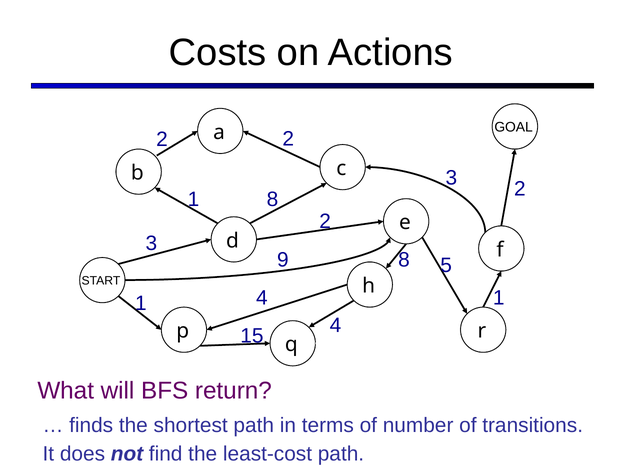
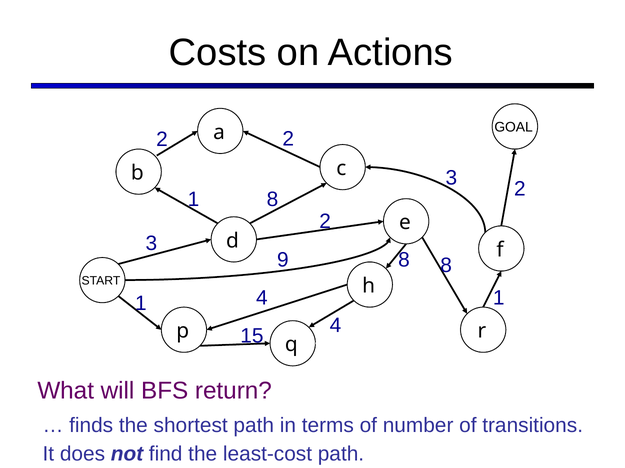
9 5: 5 -> 8
